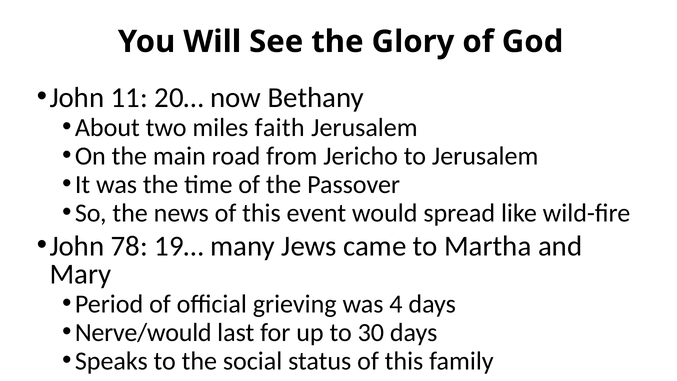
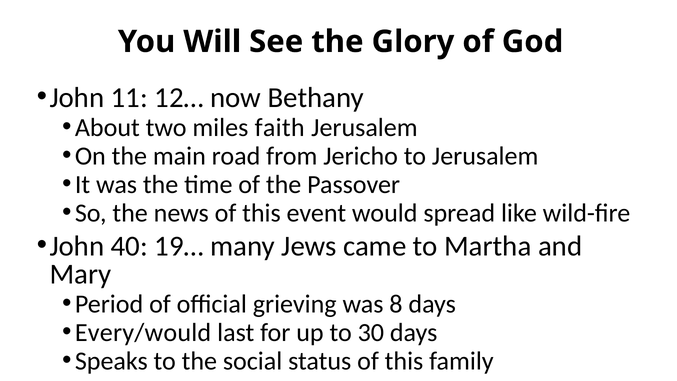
20…: 20… -> 12…
78: 78 -> 40
4: 4 -> 8
Nerve/would: Nerve/would -> Every/would
